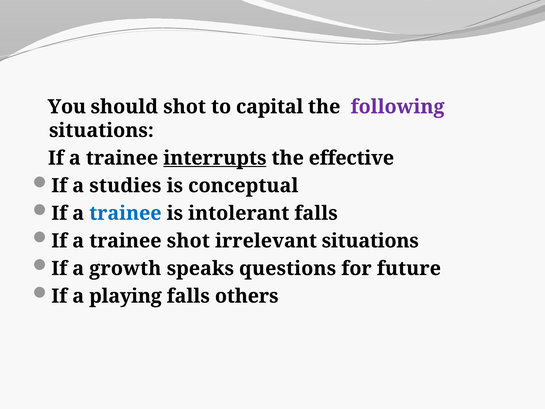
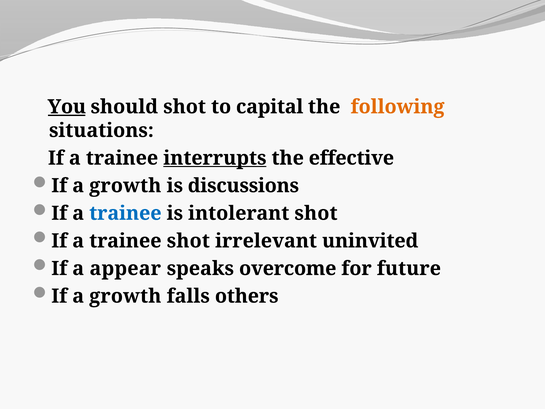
You underline: none -> present
following colour: purple -> orange
studies at (125, 186): studies -> growth
conceptual: conceptual -> discussions
intolerant falls: falls -> shot
irrelevant situations: situations -> uninvited
growth: growth -> appear
questions: questions -> overcome
playing at (125, 296): playing -> growth
